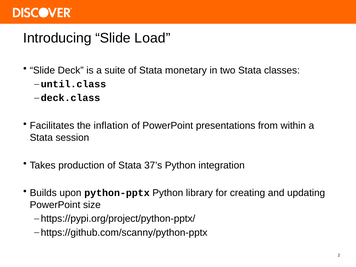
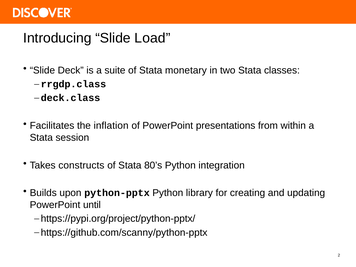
until.class: until.class -> rrgdp.class
production: production -> constructs
37’s: 37’s -> 80’s
size: size -> until
